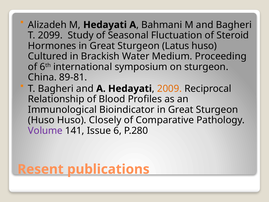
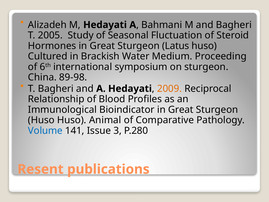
2099: 2099 -> 2005
89-81: 89-81 -> 89-98
Closely: Closely -> Animal
Volume colour: purple -> blue
6: 6 -> 3
